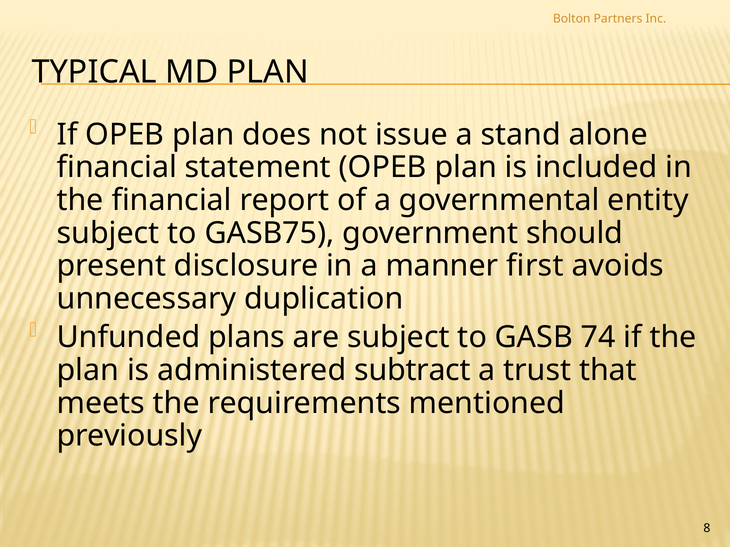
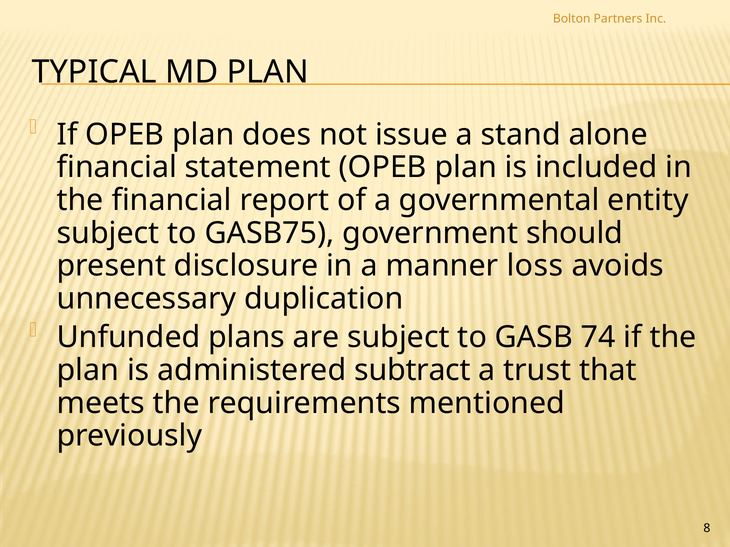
first: first -> loss
